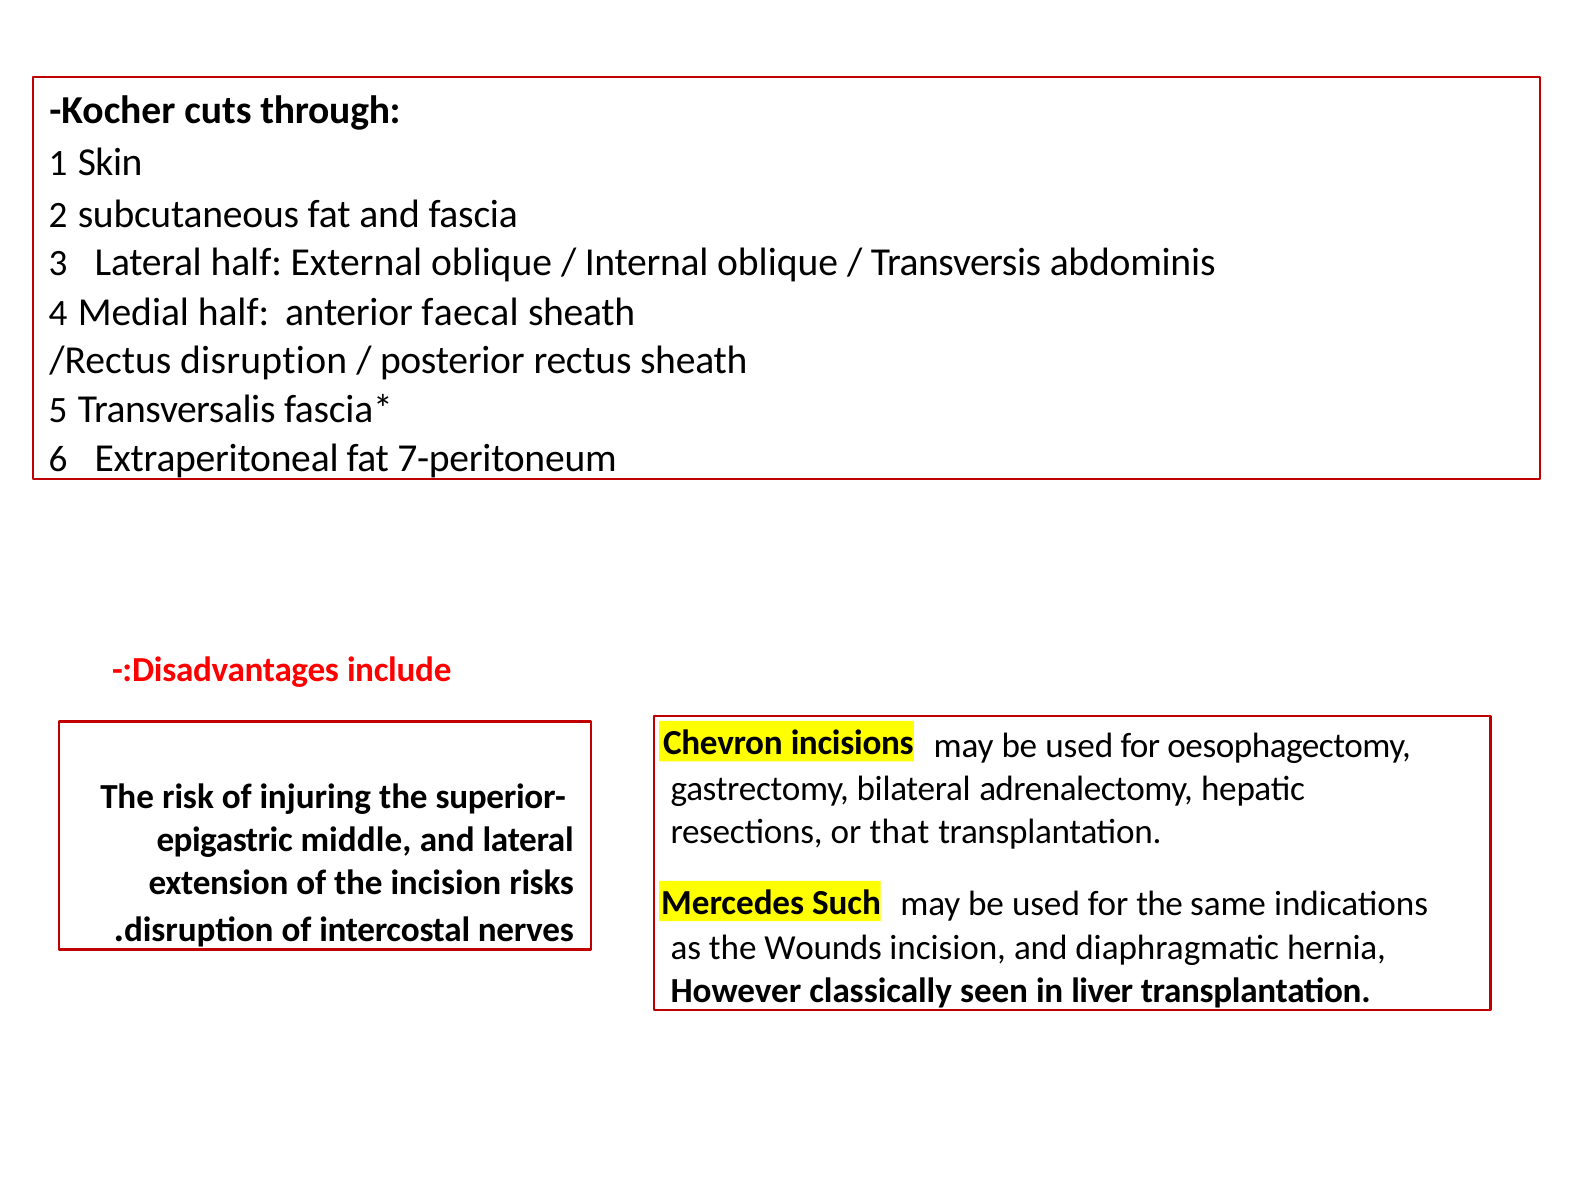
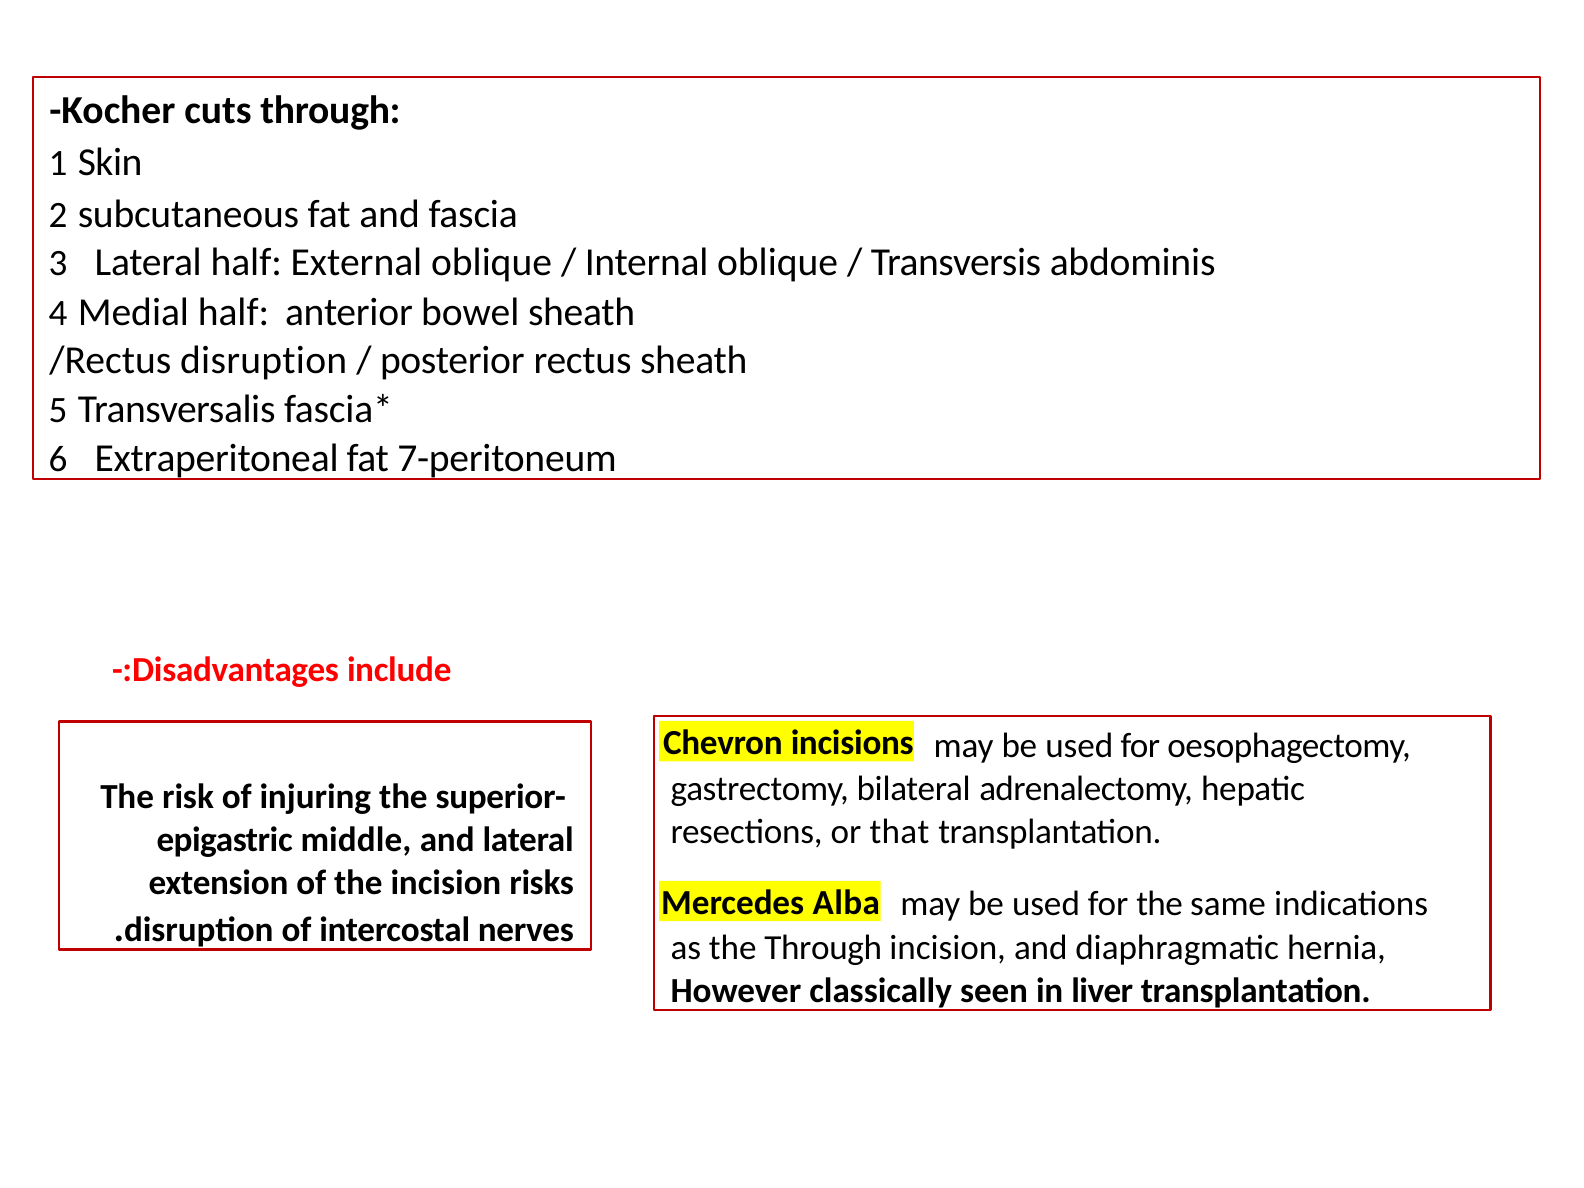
faecal: faecal -> bowel
Such: Such -> Alba
the Wounds: Wounds -> Through
